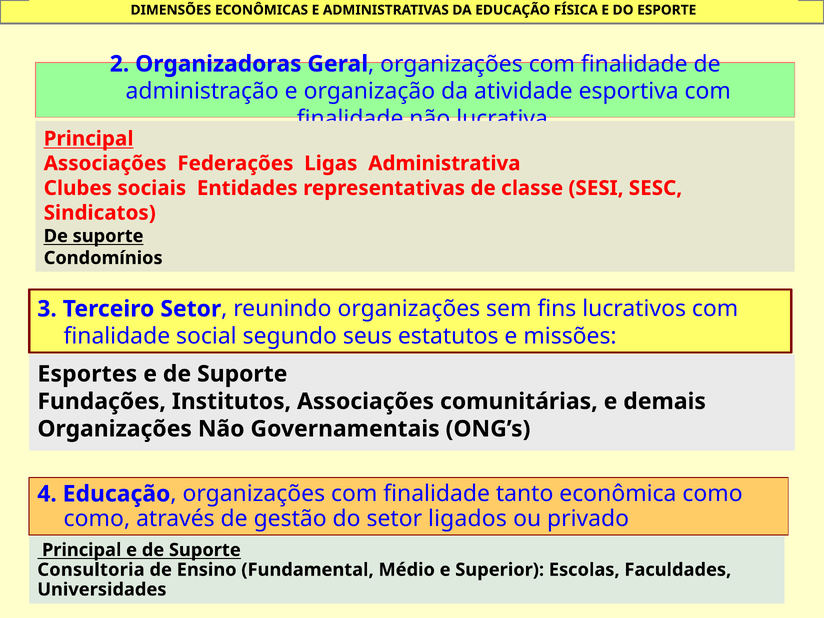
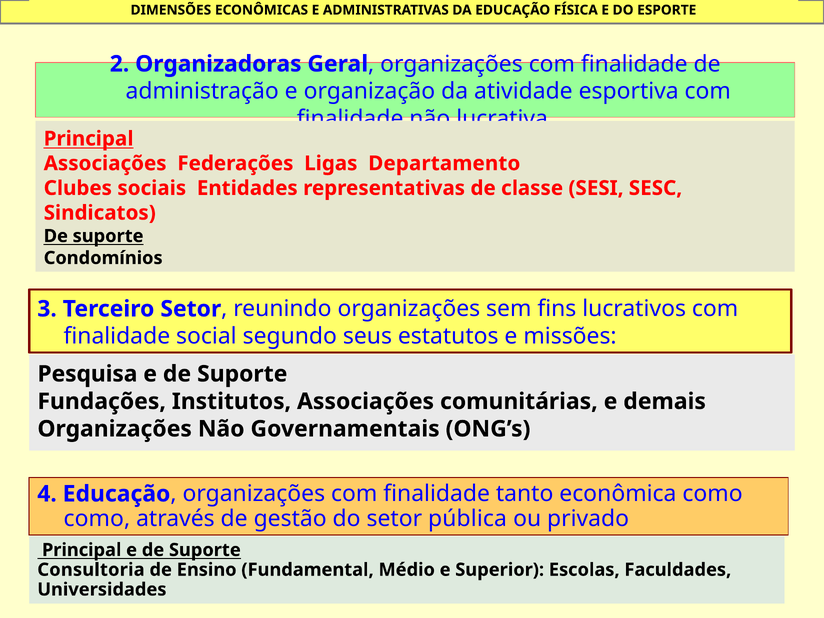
Administrativa: Administrativa -> Departamento
Esportes: Esportes -> Pesquisa
ligados: ligados -> pública
